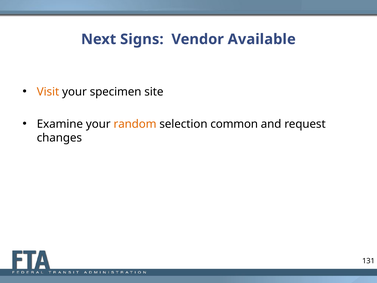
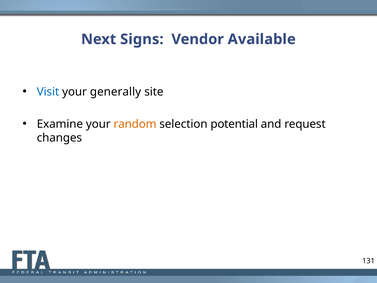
Visit colour: orange -> blue
specimen: specimen -> generally
common: common -> potential
